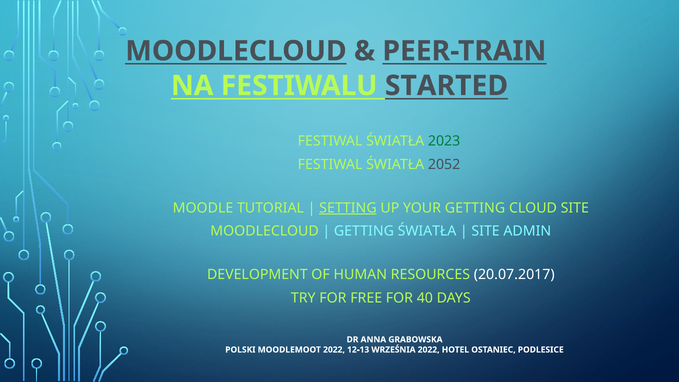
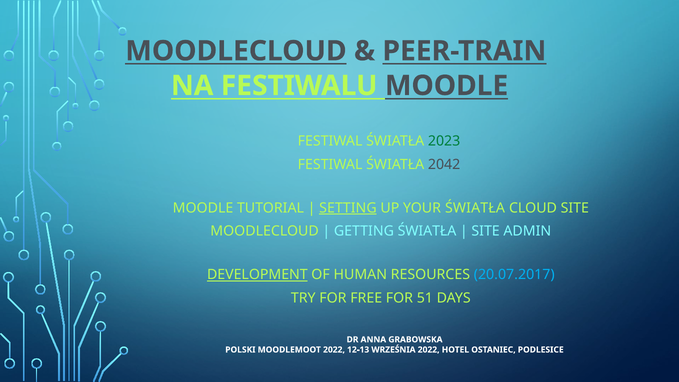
FESTIWALU STARTED: STARTED -> MOODLE
2052: 2052 -> 2042
YOUR GETTING: GETTING -> ŚWIATŁA
DEVELOPMENT underline: none -> present
20.07.2017 colour: white -> light blue
40: 40 -> 51
